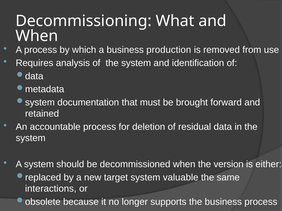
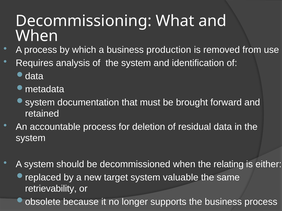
version: version -> relating
interactions: interactions -> retrievability
